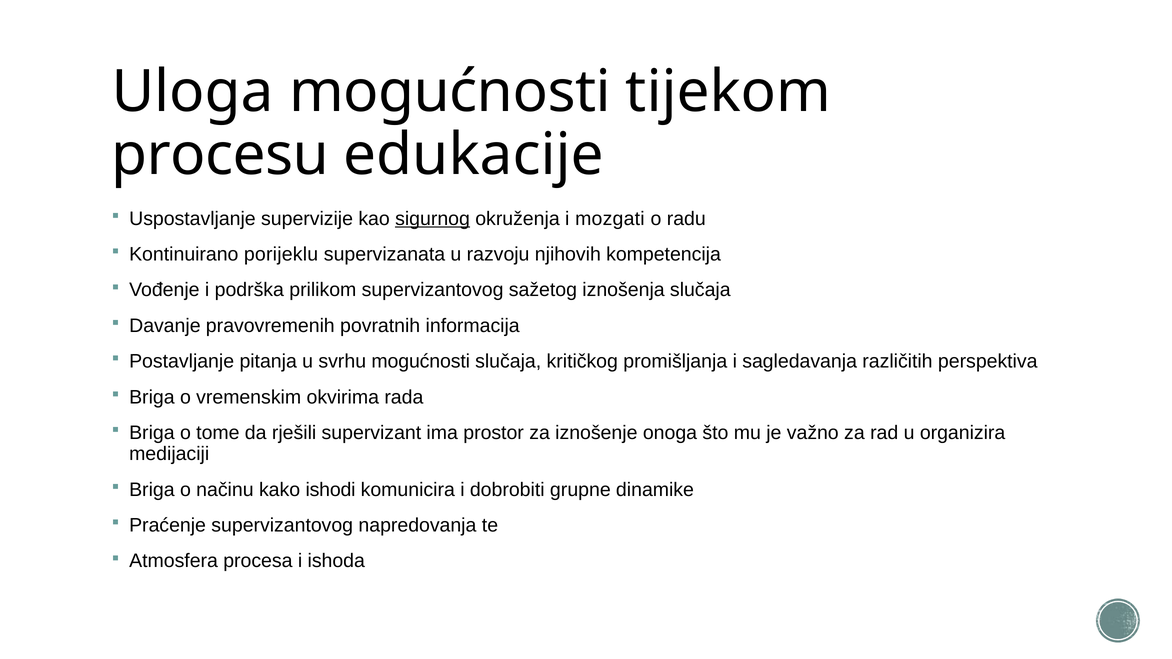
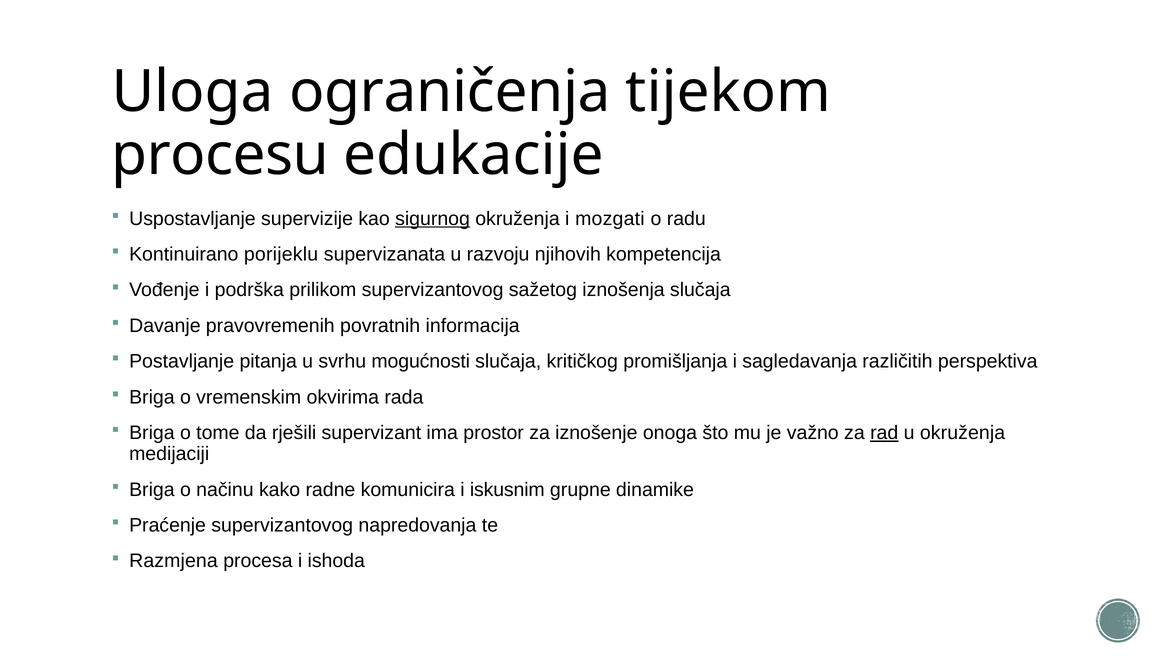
Uloga mogućnosti: mogućnosti -> ograničenja
rad underline: none -> present
u organizira: organizira -> okruženja
ishodi: ishodi -> radne
dobrobiti: dobrobiti -> iskusnim
Atmosfera: Atmosfera -> Razmjena
